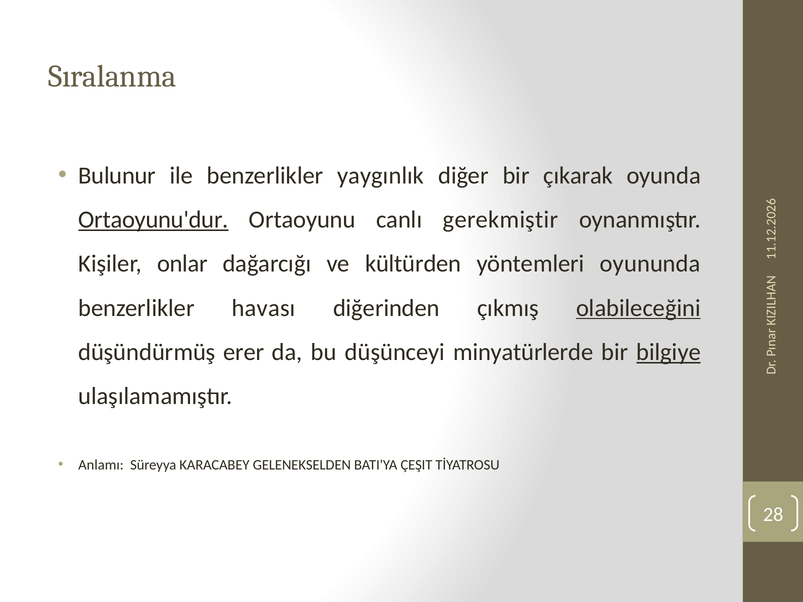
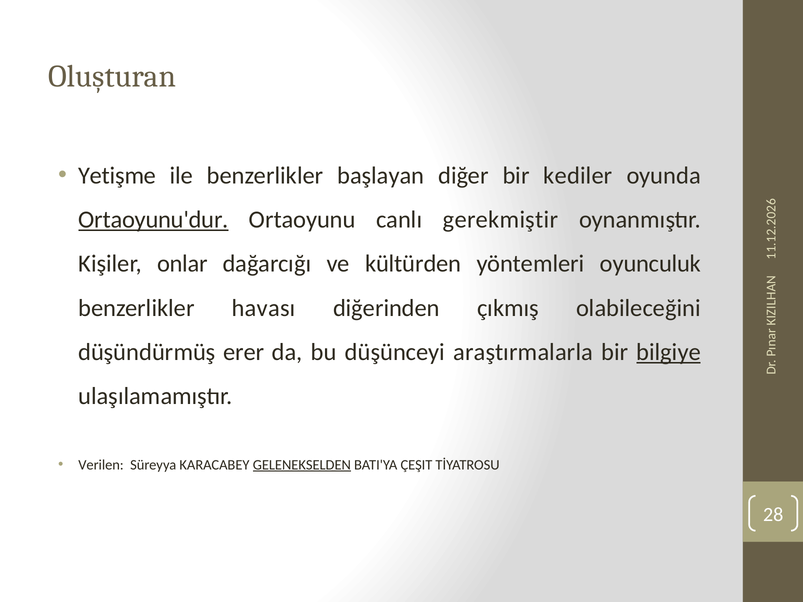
Sıralanma: Sıralanma -> Oluşturan
Bulunur: Bulunur -> Yetişme
yaygınlık: yaygınlık -> başlayan
çıkarak: çıkarak -> kediler
oyununda: oyununda -> oyunculuk
olabileceğini underline: present -> none
minyatürlerde: minyatürlerde -> araştırmalarla
Anlamı: Anlamı -> Verilen
GELENEKSELDEN underline: none -> present
